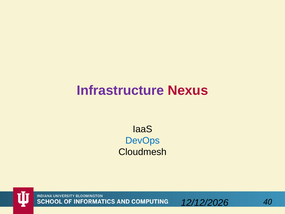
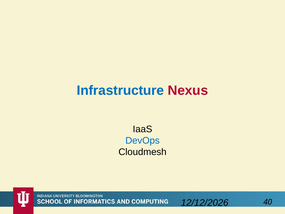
Infrastructure colour: purple -> blue
